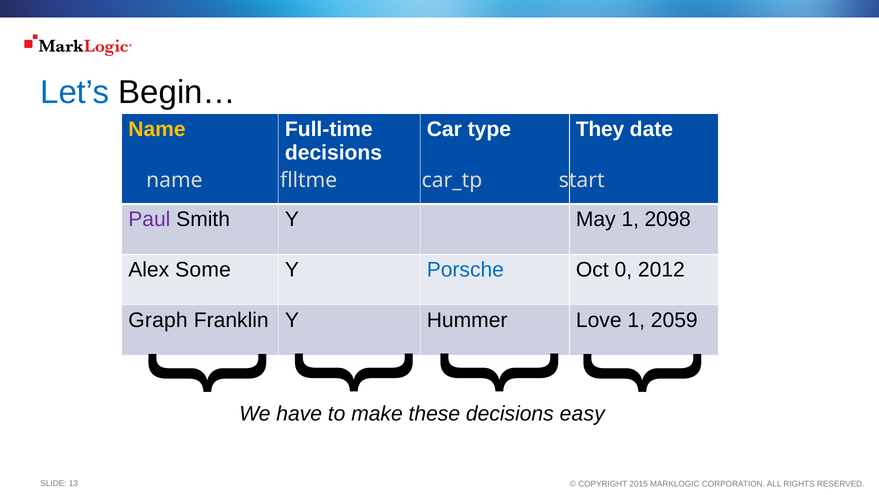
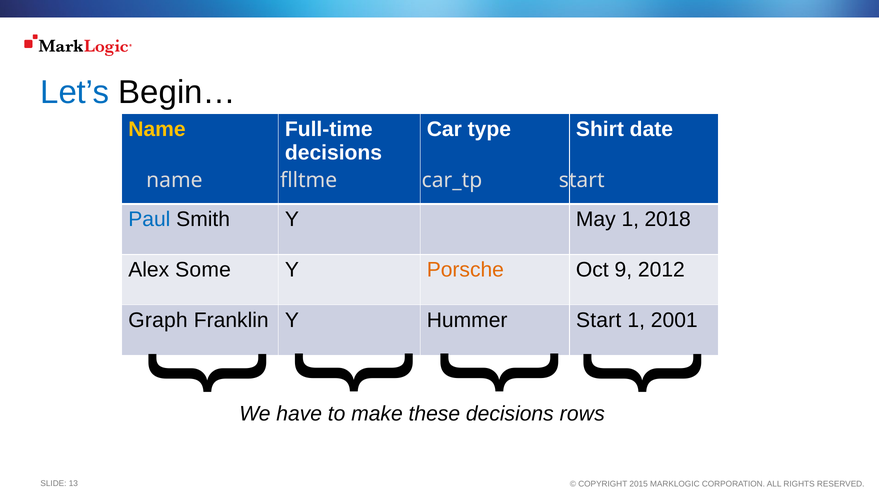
They: They -> Shirt
Paul colour: purple -> blue
2098: 2098 -> 2018
Porsche colour: blue -> orange
0: 0 -> 9
Hummer Love: Love -> Start
2059: 2059 -> 2001
easy: easy -> rows
